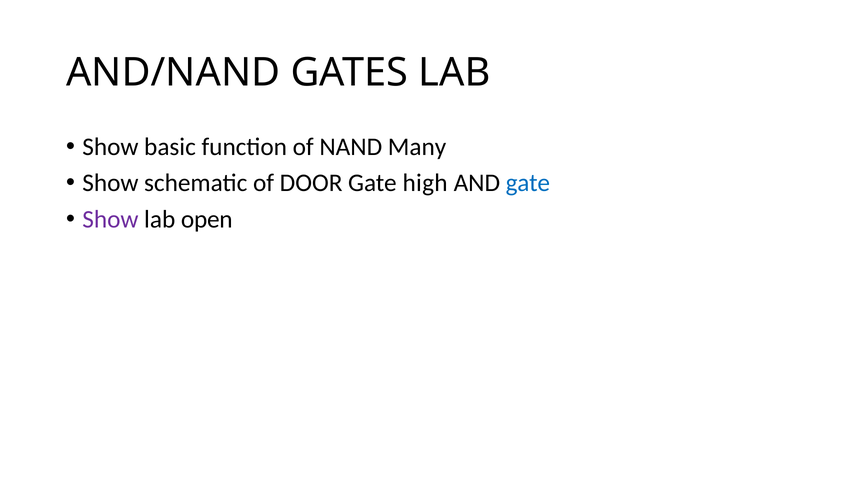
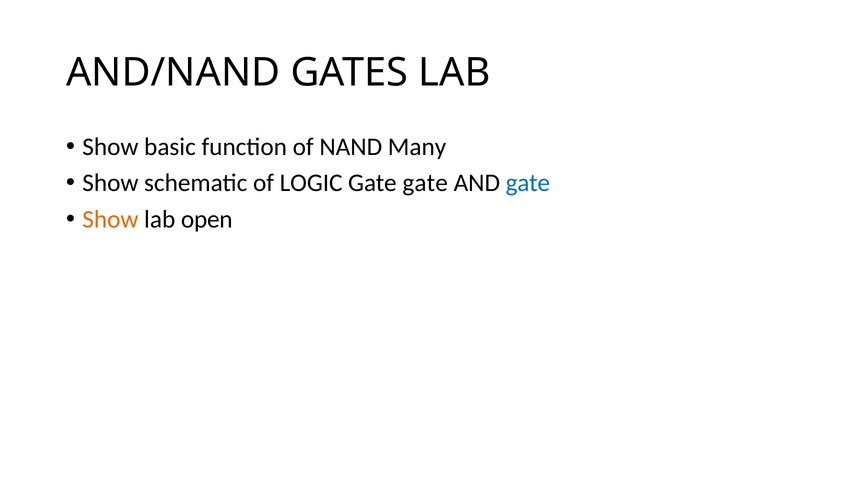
DOOR: DOOR -> LOGIC
Gate high: high -> gate
Show at (110, 219) colour: purple -> orange
